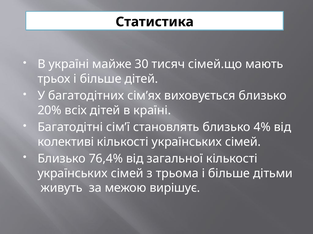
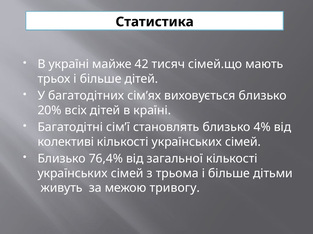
30: 30 -> 42
вирішує: вирішує -> тривогу
